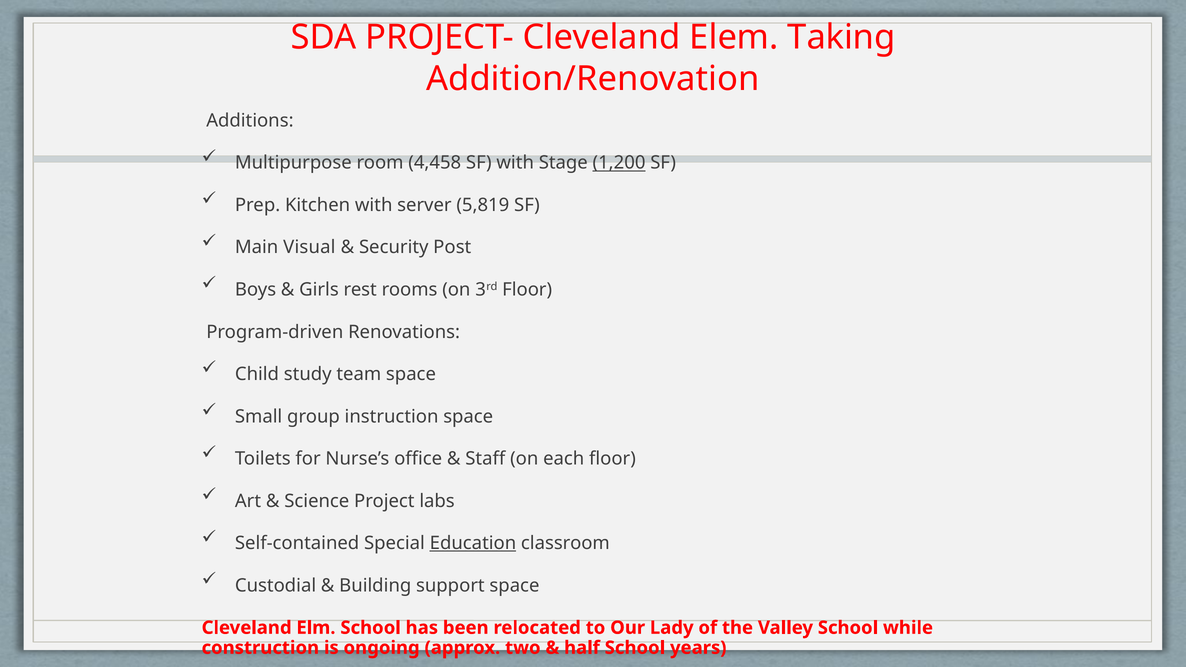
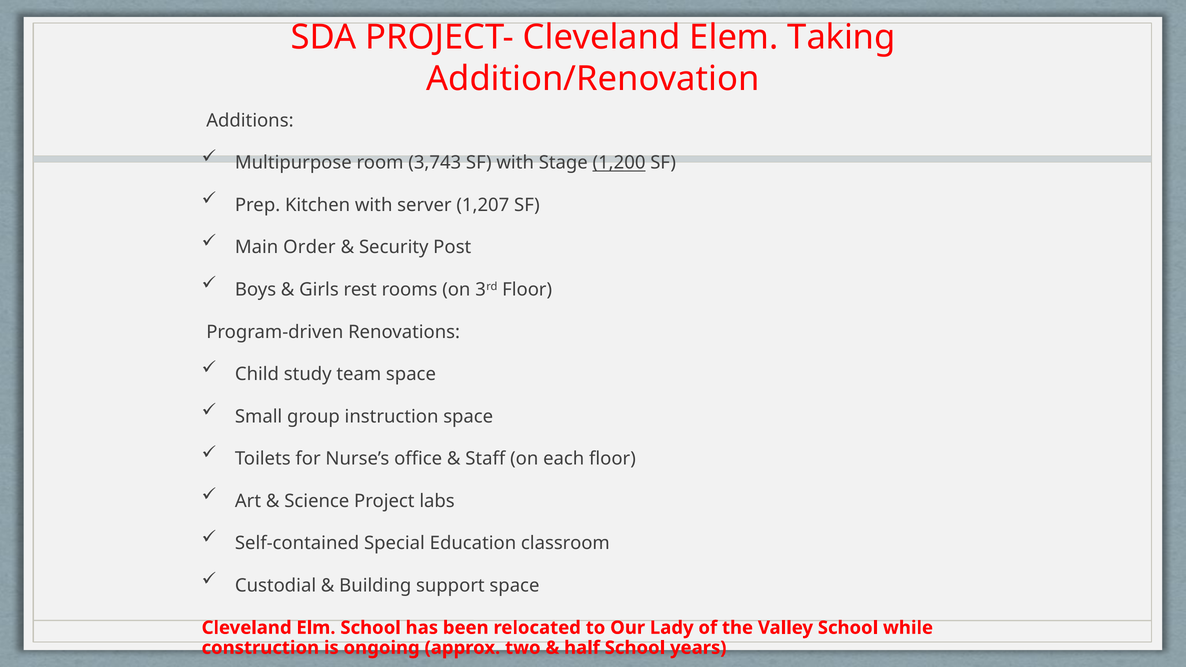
4,458: 4,458 -> 3,743
5,819: 5,819 -> 1,207
Visual: Visual -> Order
Education underline: present -> none
